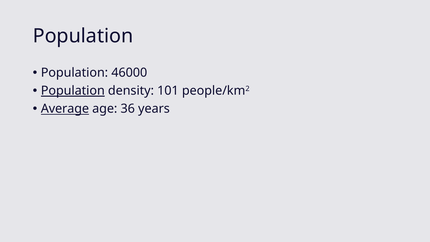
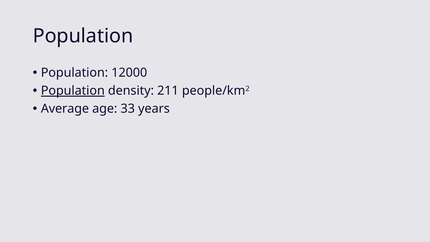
46000: 46000 -> 12000
101: 101 -> 211
Average underline: present -> none
36: 36 -> 33
